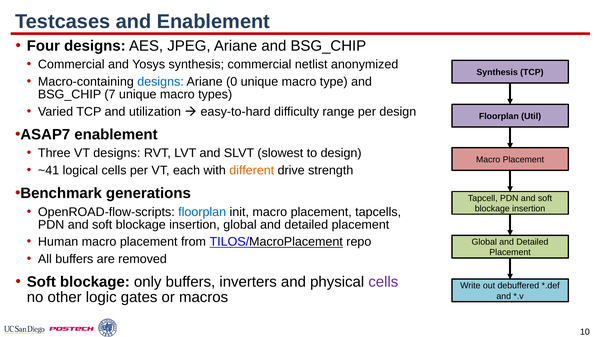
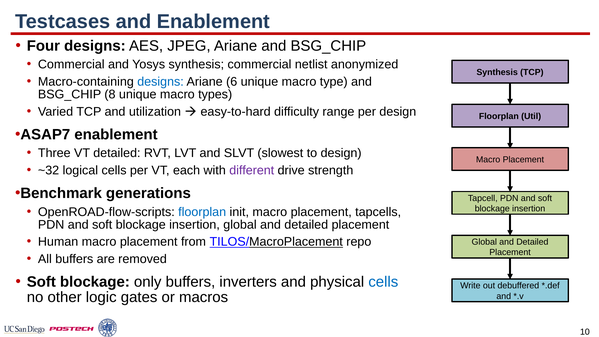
0: 0 -> 6
7: 7 -> 8
VT designs: designs -> detailed
~41: ~41 -> ~32
different colour: orange -> purple
cells at (383, 282) colour: purple -> blue
